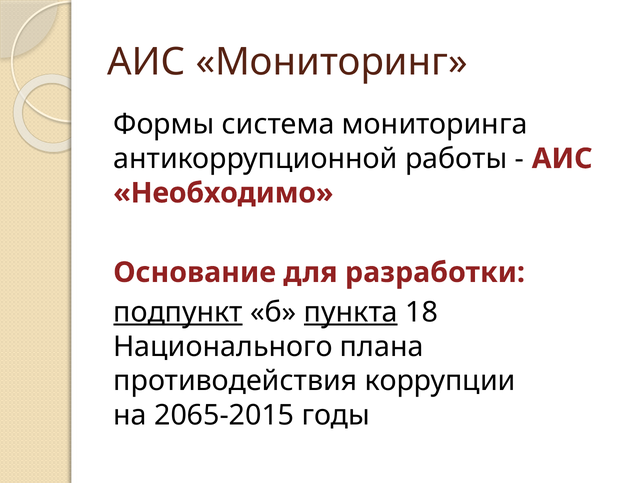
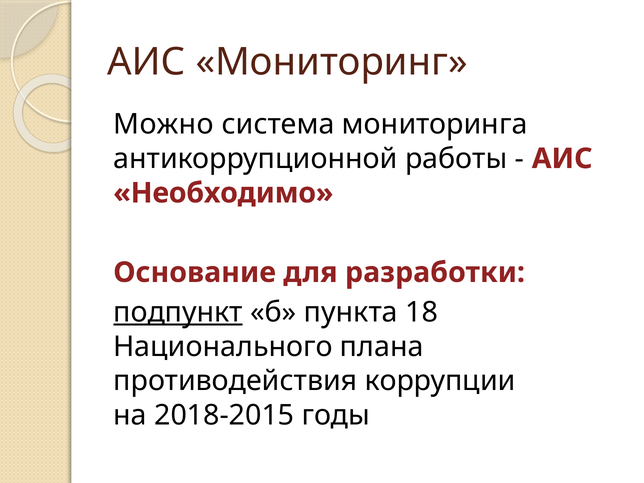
Формы: Формы -> Можно
пункта underline: present -> none
2065-2015: 2065-2015 -> 2018-2015
